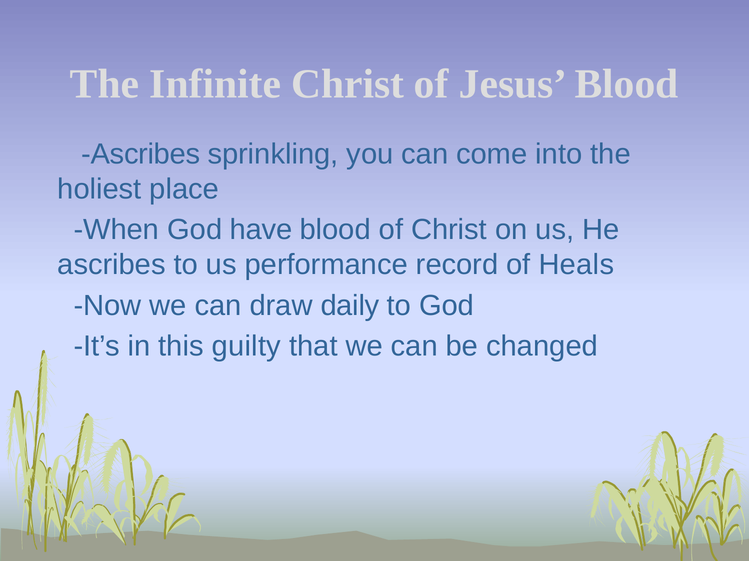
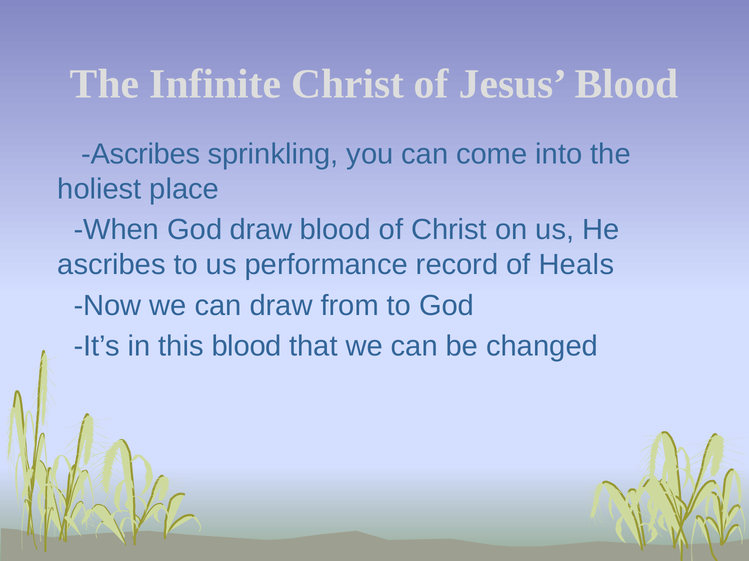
God have: have -> draw
daily: daily -> from
this guilty: guilty -> blood
